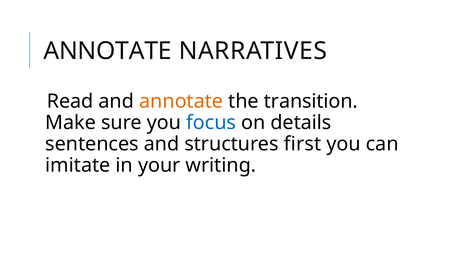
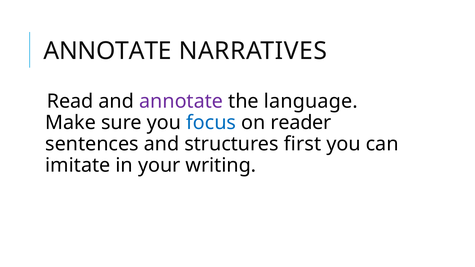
annotate at (181, 101) colour: orange -> purple
transition: transition -> language
details: details -> reader
